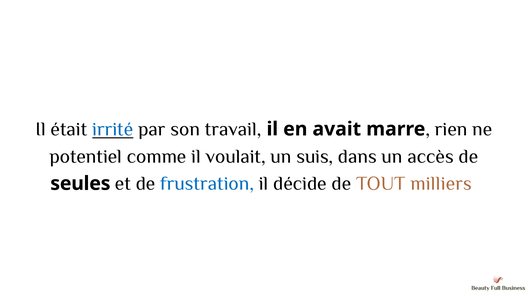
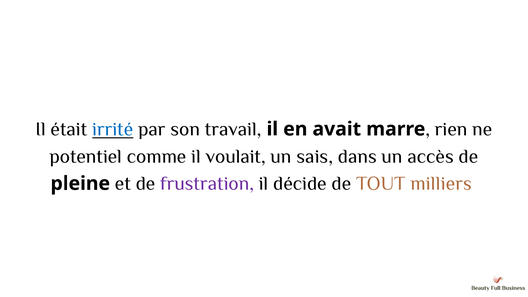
suis: suis -> sais
seules: seules -> pleine
frustration colour: blue -> purple
